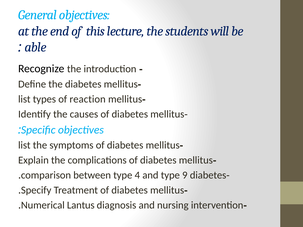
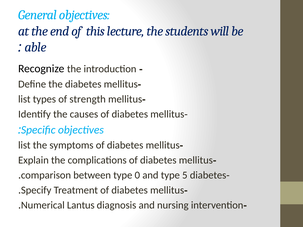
reaction: reaction -> strength
4: 4 -> 0
9: 9 -> 5
